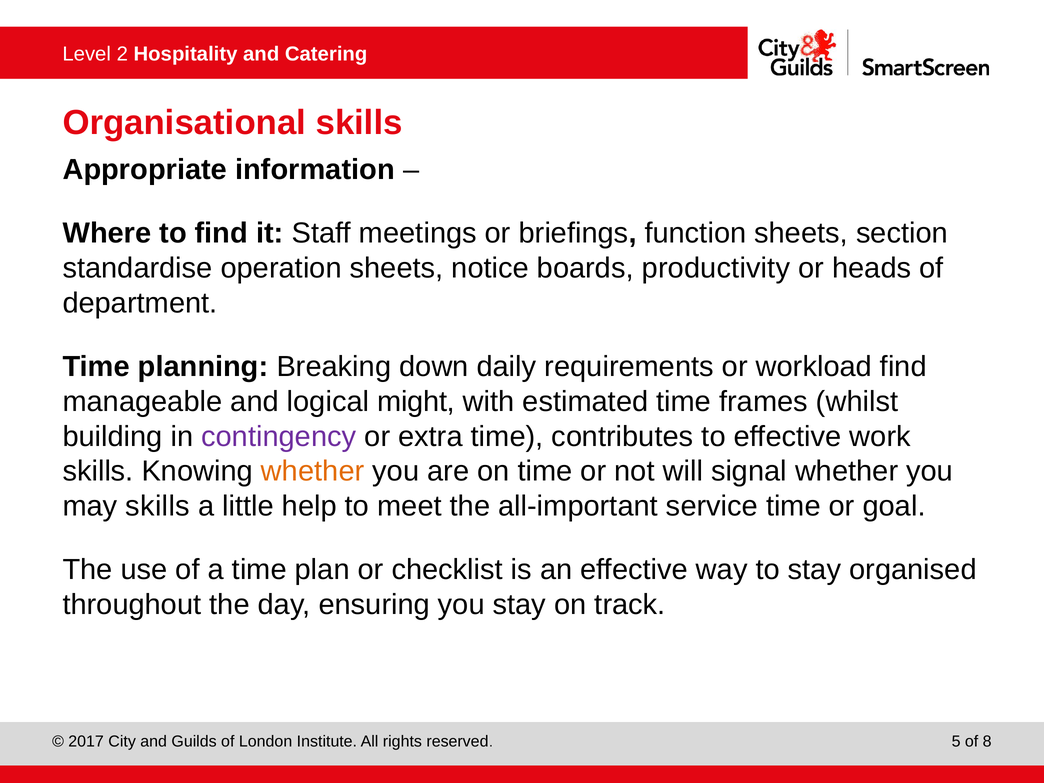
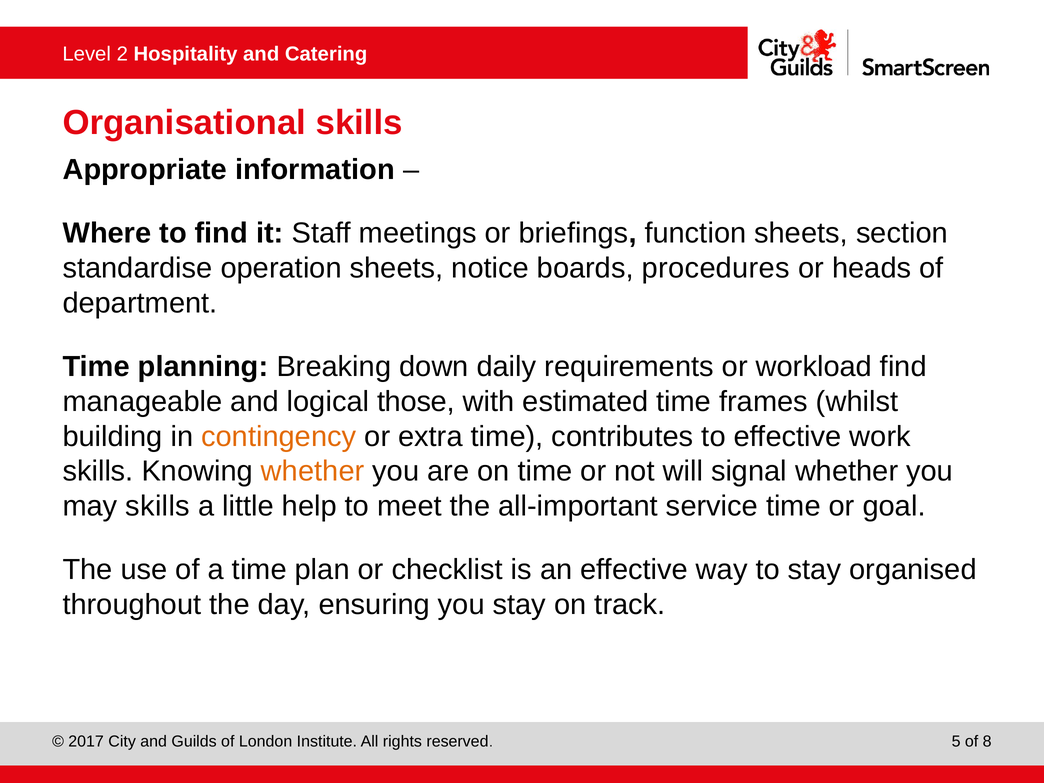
productivity: productivity -> procedures
might: might -> those
contingency colour: purple -> orange
